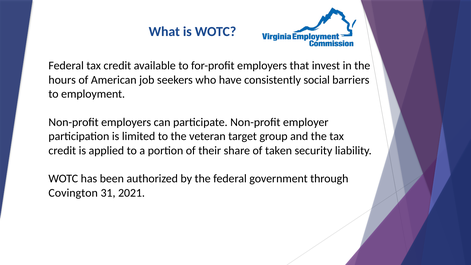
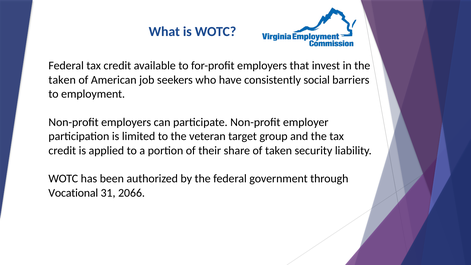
hours at (62, 80): hours -> taken
Covington: Covington -> Vocational
2021: 2021 -> 2066
